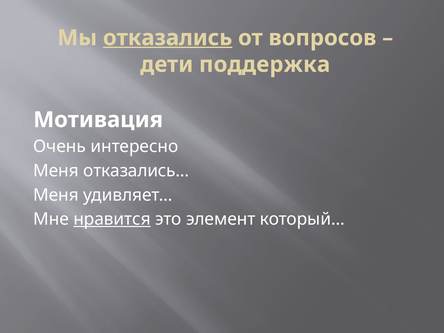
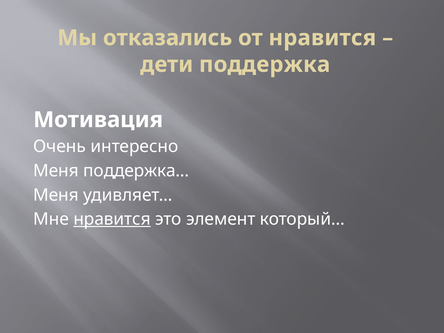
отказались underline: present -> none
от вопросов: вопросов -> нравится
отказались…: отказались… -> поддержка…
